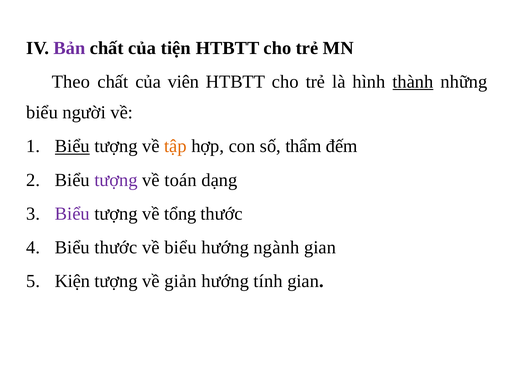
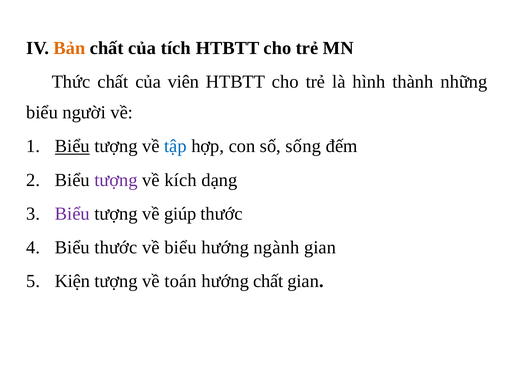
Bản colour: purple -> orange
tiện: tiện -> tích
Theo: Theo -> Thức
thành underline: present -> none
tập colour: orange -> blue
thẩm: thẩm -> sống
toán: toán -> kích
tổng: tổng -> giúp
giản: giản -> toán
hướng tính: tính -> chất
